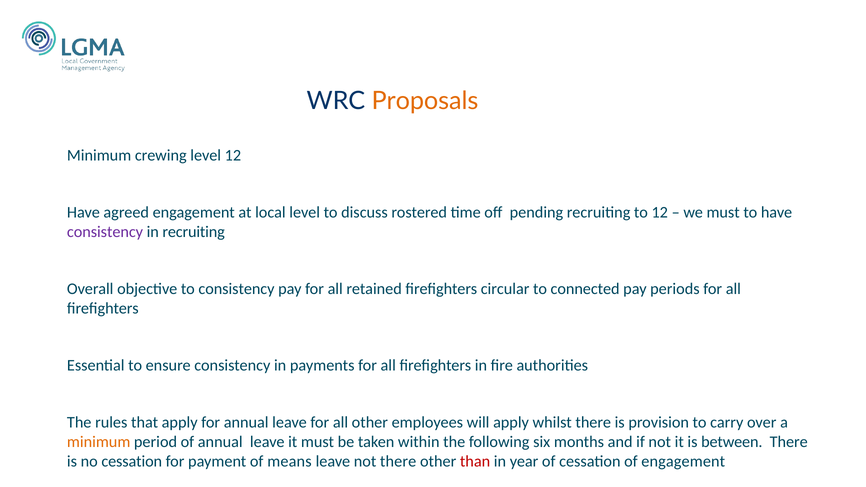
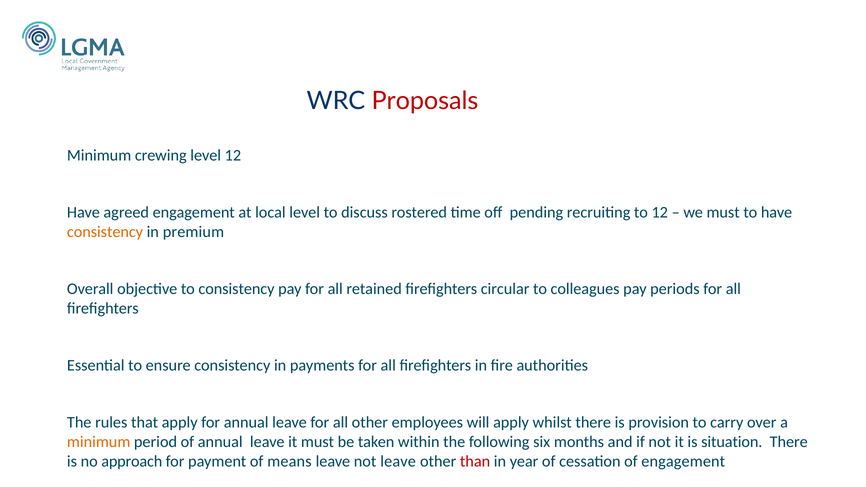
Proposals colour: orange -> red
consistency at (105, 232) colour: purple -> orange
in recruiting: recruiting -> premium
connected: connected -> colleagues
between: between -> situation
no cessation: cessation -> approach
not there: there -> leave
